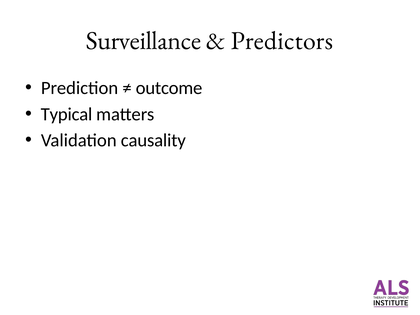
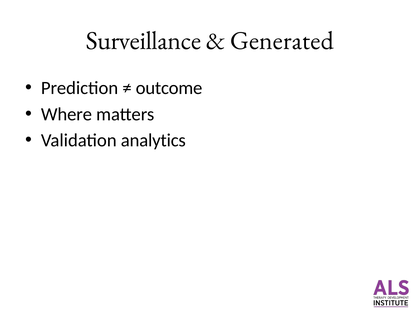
Predictors: Predictors -> Generated
Typical: Typical -> Where
causality: causality -> analytics
